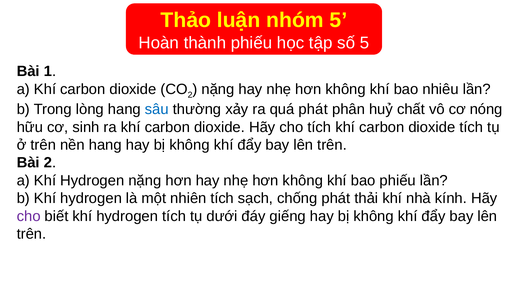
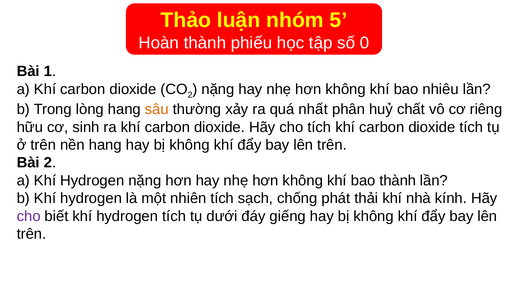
số 5: 5 -> 0
sâu colour: blue -> orange
quá phát: phát -> nhất
nóng: nóng -> riêng
bao phiếu: phiếu -> thành
